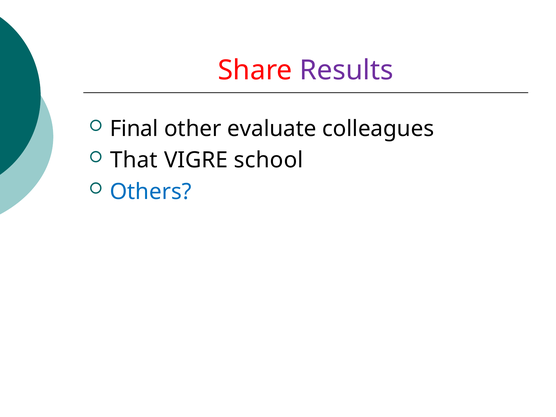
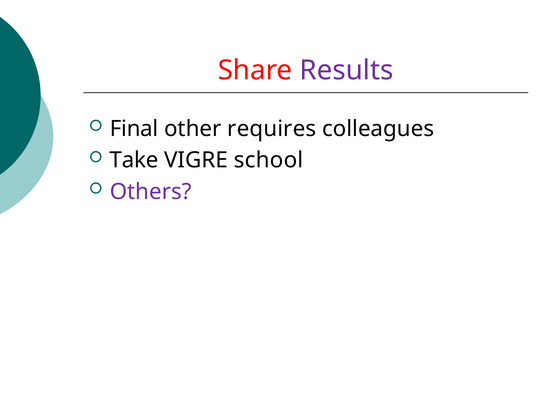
evaluate: evaluate -> requires
That: That -> Take
Others colour: blue -> purple
